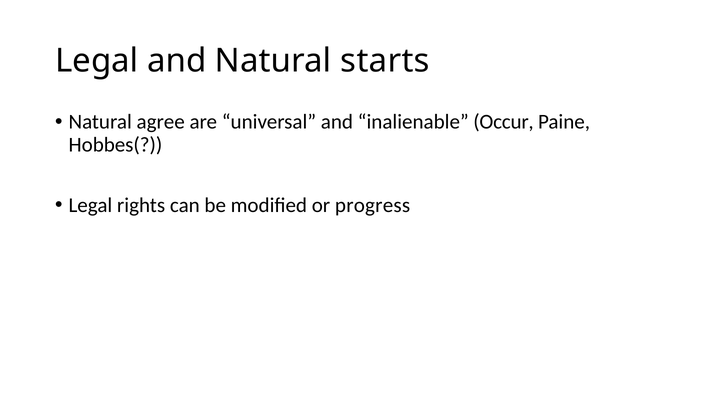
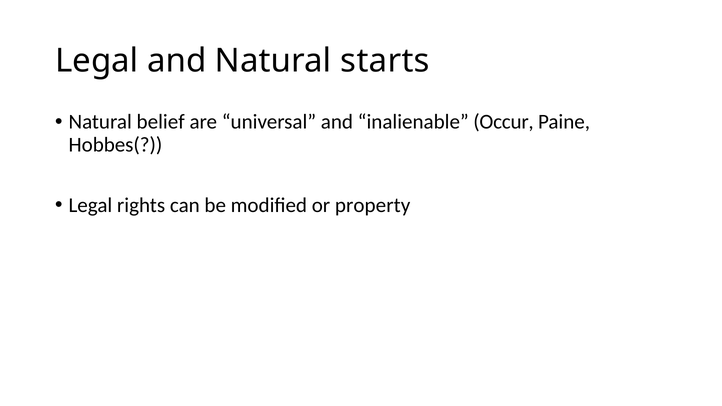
agree: agree -> belief
progress: progress -> property
